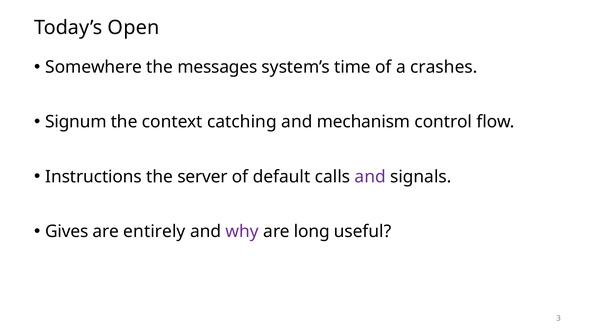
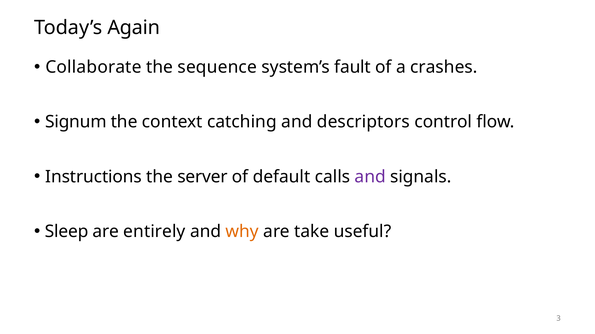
Open: Open -> Again
Somewhere: Somewhere -> Collaborate
messages: messages -> sequence
time: time -> fault
mechanism: mechanism -> descriptors
Gives: Gives -> Sleep
why colour: purple -> orange
long: long -> take
